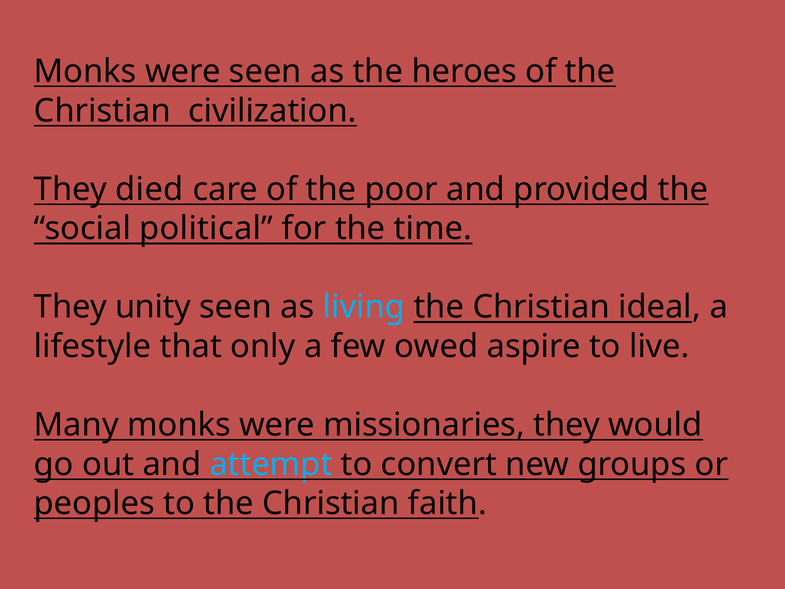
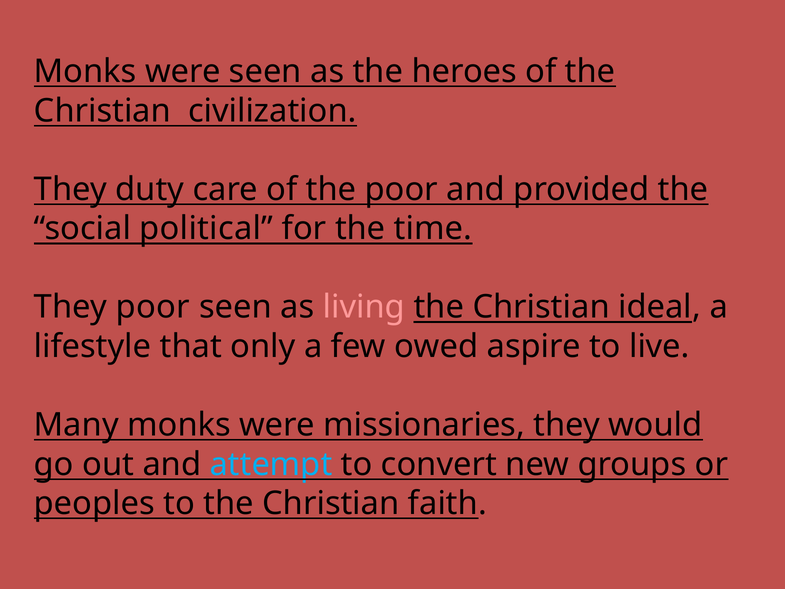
died: died -> duty
They unity: unity -> poor
living colour: light blue -> pink
